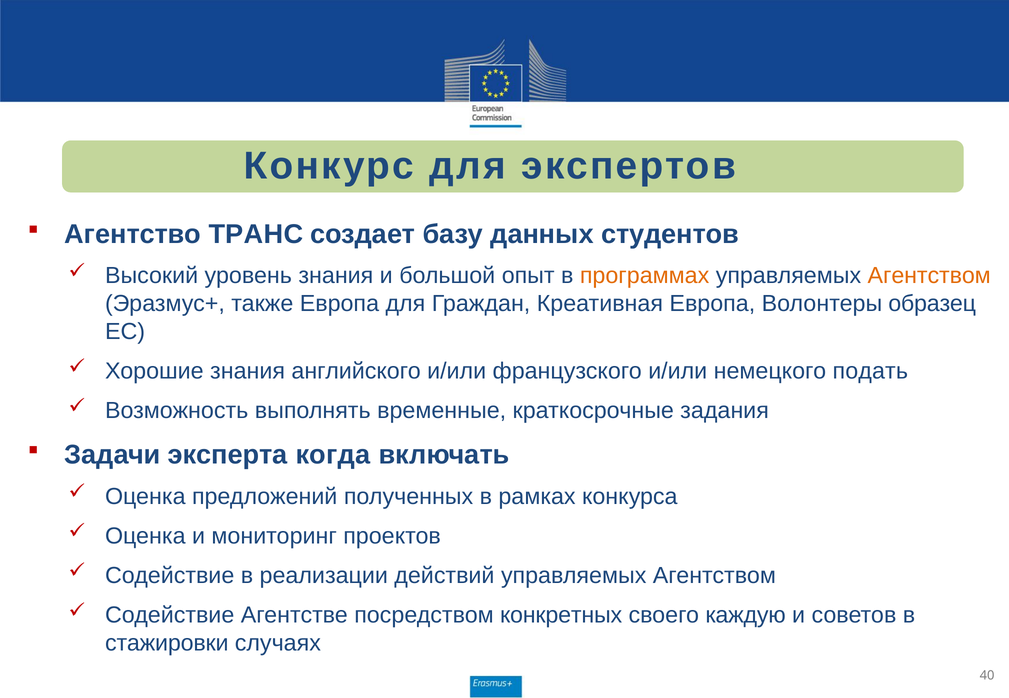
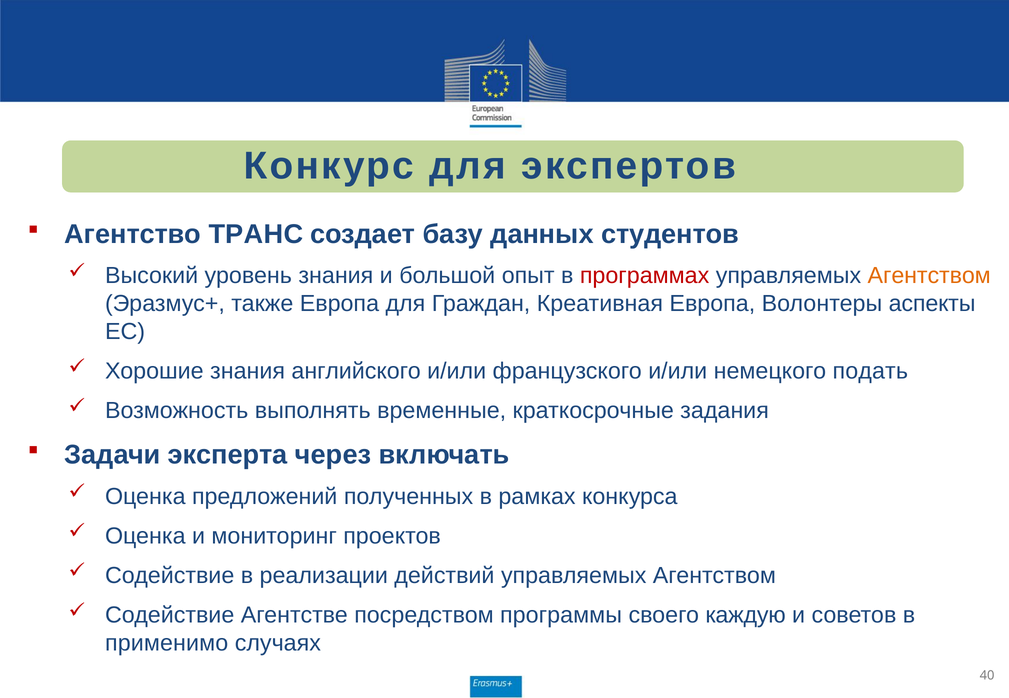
программах colour: orange -> red
образец: образец -> аспекты
когда: когда -> через
конкретных: конкретных -> программы
стажировки: стажировки -> применимо
